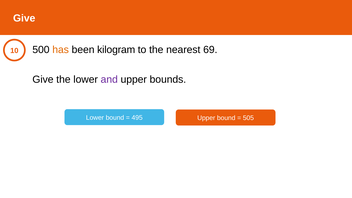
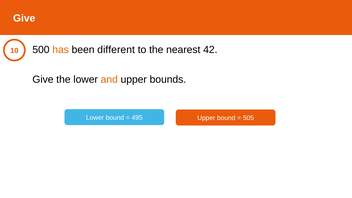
kilogram: kilogram -> different
69: 69 -> 42
and colour: purple -> orange
